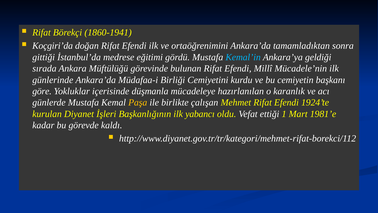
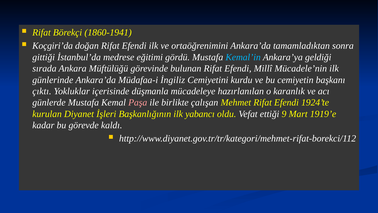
Birliği: Birliği -> İngiliz
göre: göre -> çıktı
Paşa colour: yellow -> pink
1: 1 -> 9
1981’e: 1981’e -> 1919’e
